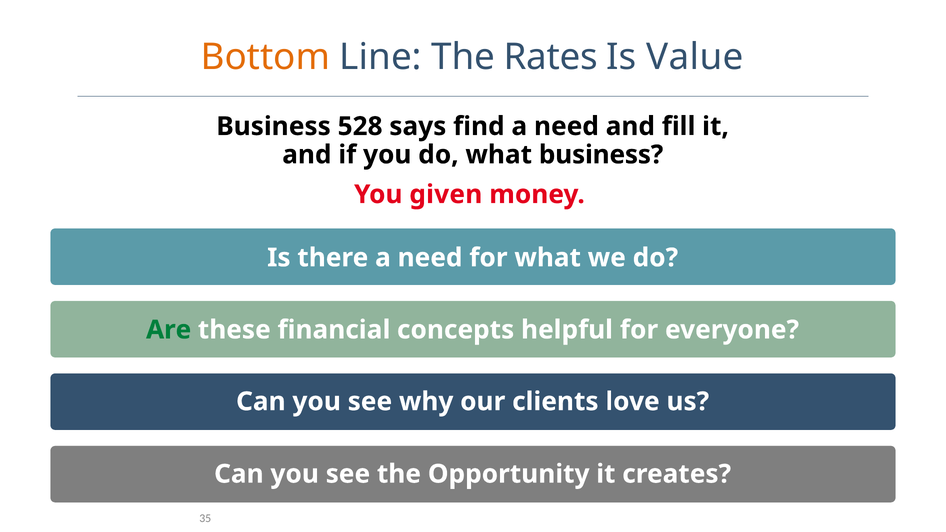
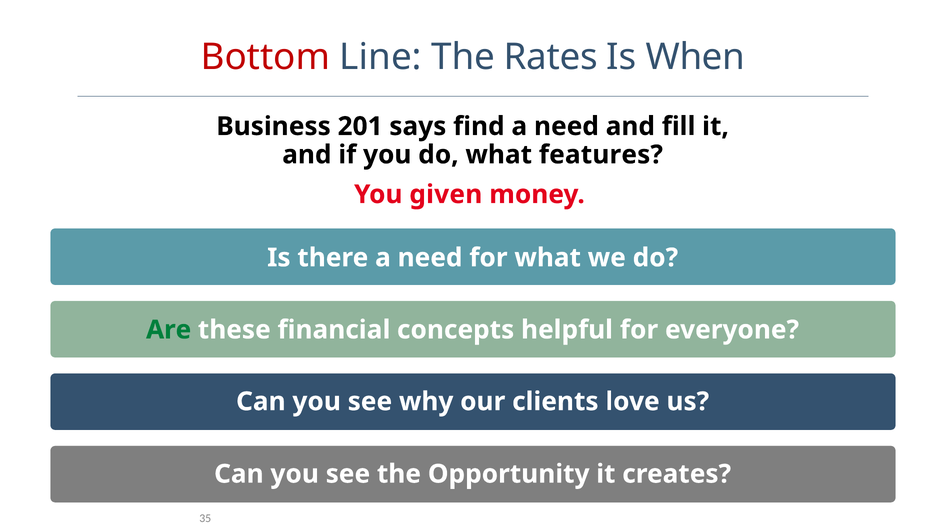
Bottom colour: orange -> red
Value: Value -> When
528: 528 -> 201
what business: business -> features
